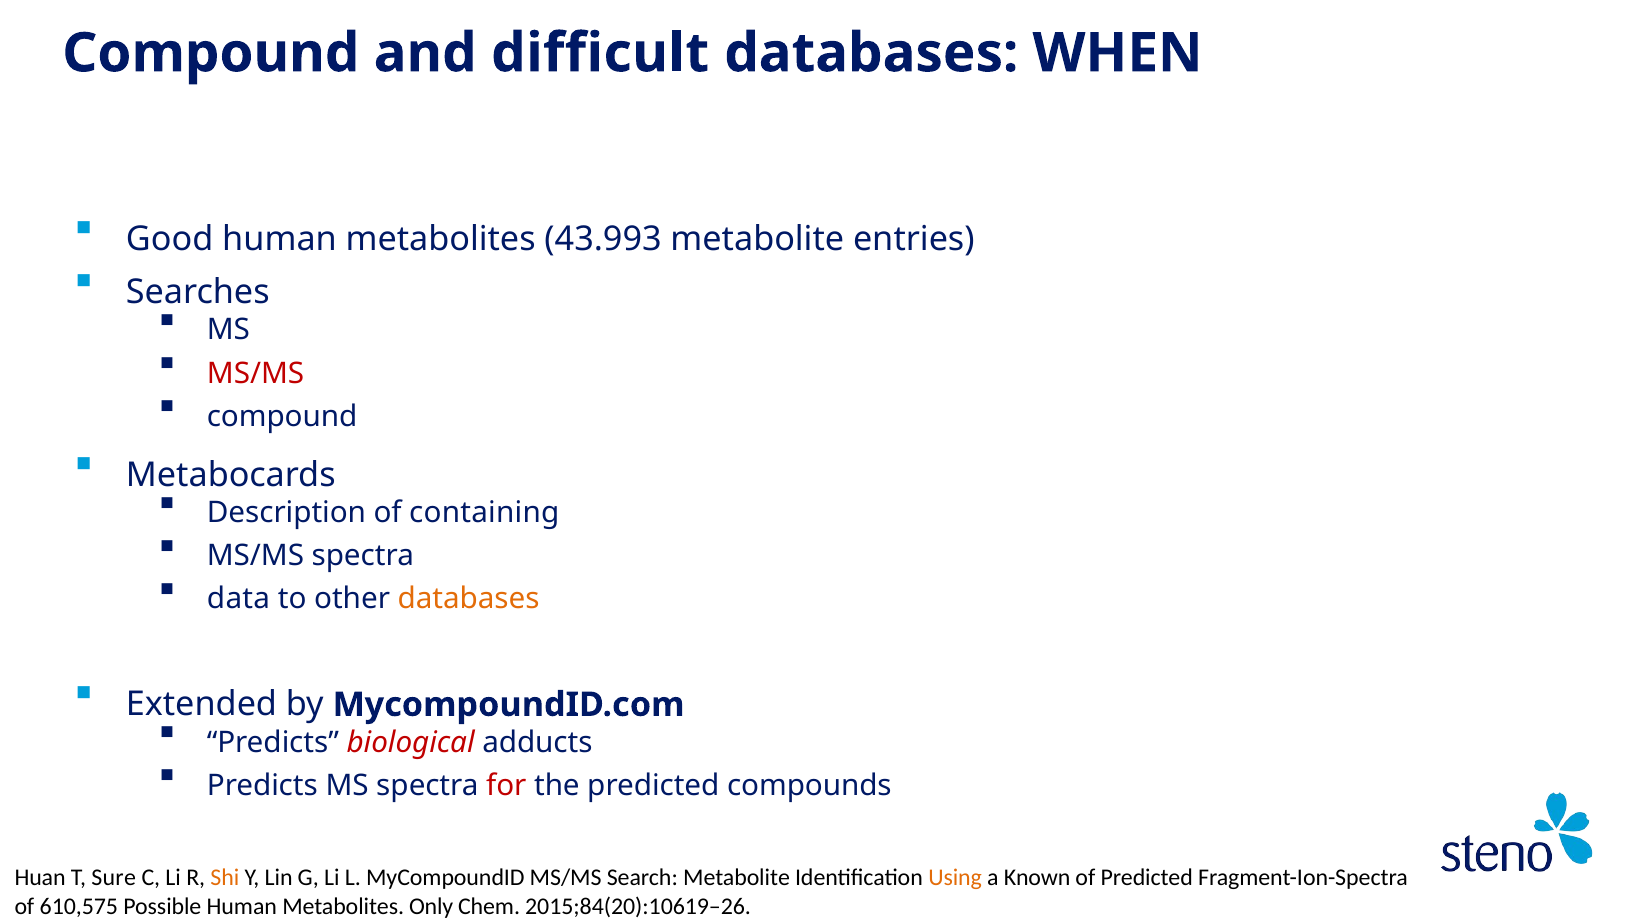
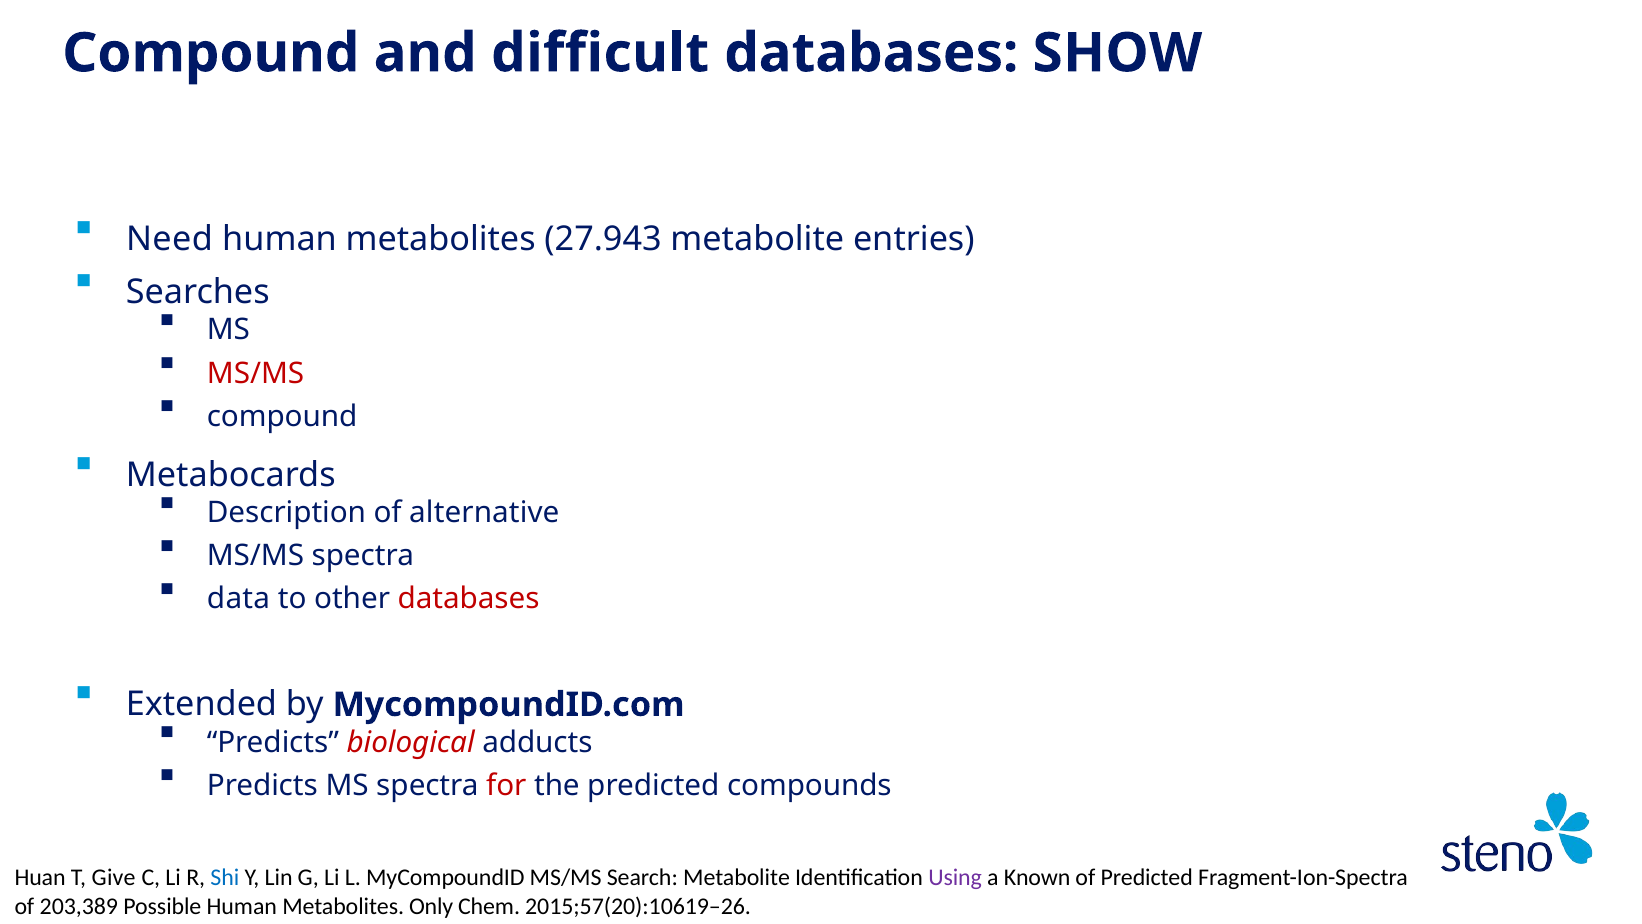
WHEN: WHEN -> SHOW
Good: Good -> Need
43.993: 43.993 -> 27.943
containing: containing -> alternative
databases at (469, 599) colour: orange -> red
Sure: Sure -> Give
Shi colour: orange -> blue
Using colour: orange -> purple
610,575: 610,575 -> 203,389
2015;84(20):10619–26: 2015;84(20):10619–26 -> 2015;57(20):10619–26
